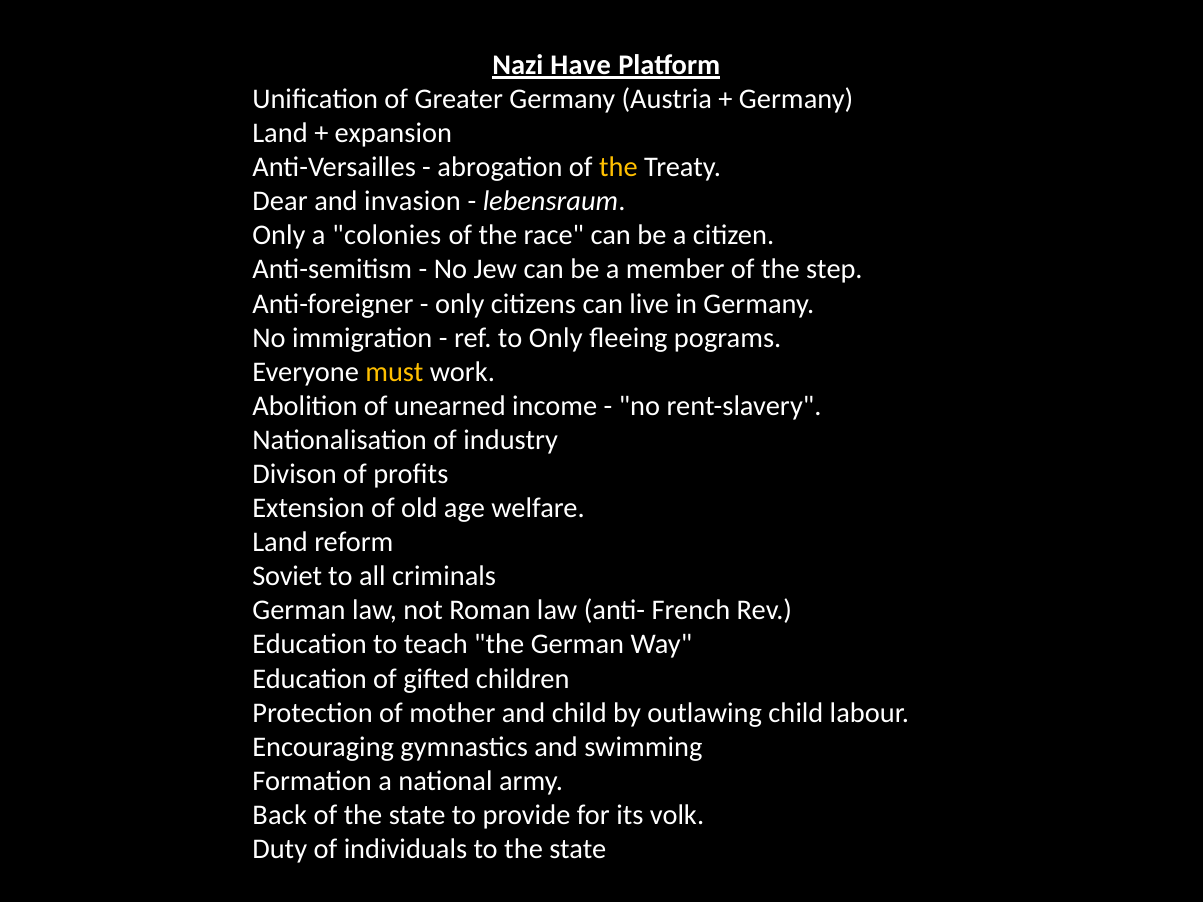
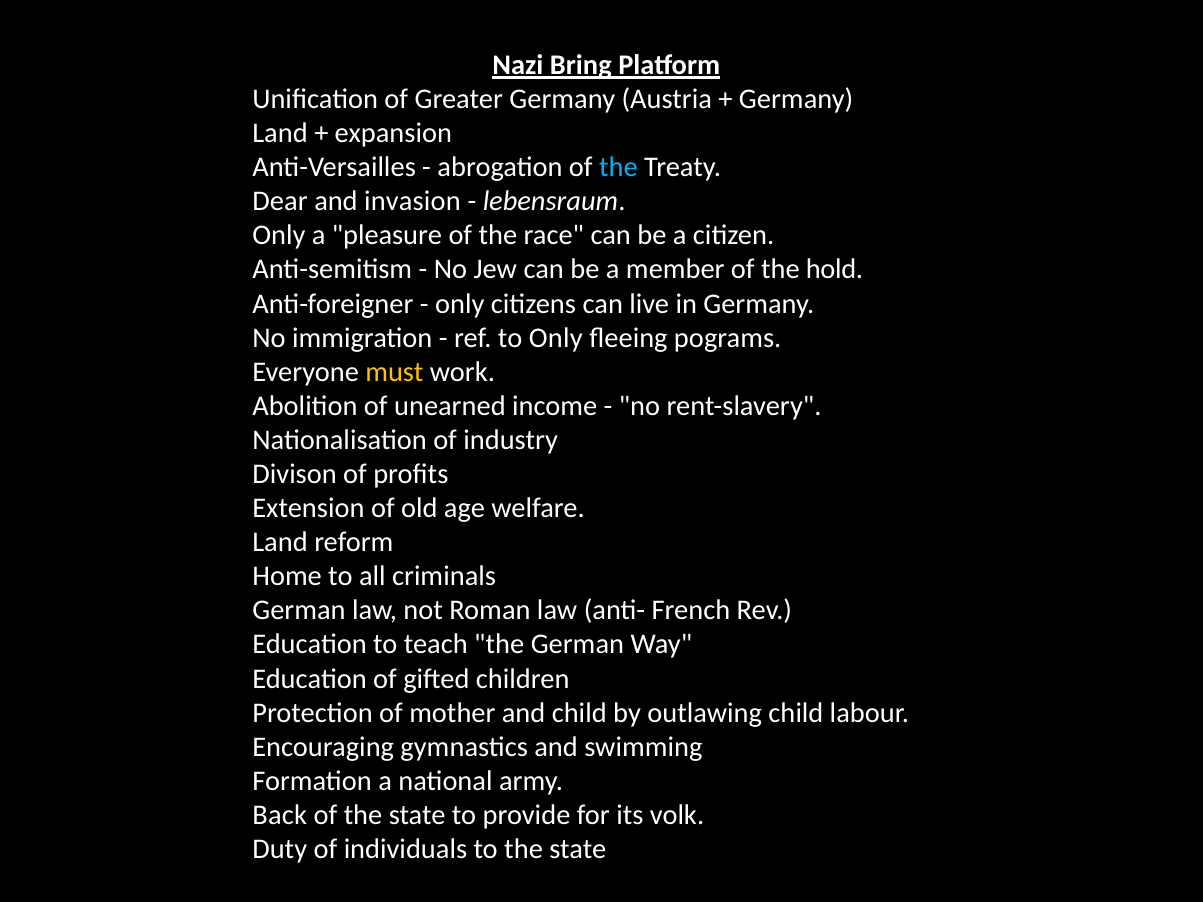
Have: Have -> Bring
the at (618, 167) colour: yellow -> light blue
colonies: colonies -> pleasure
step: step -> hold
Soviet: Soviet -> Home
